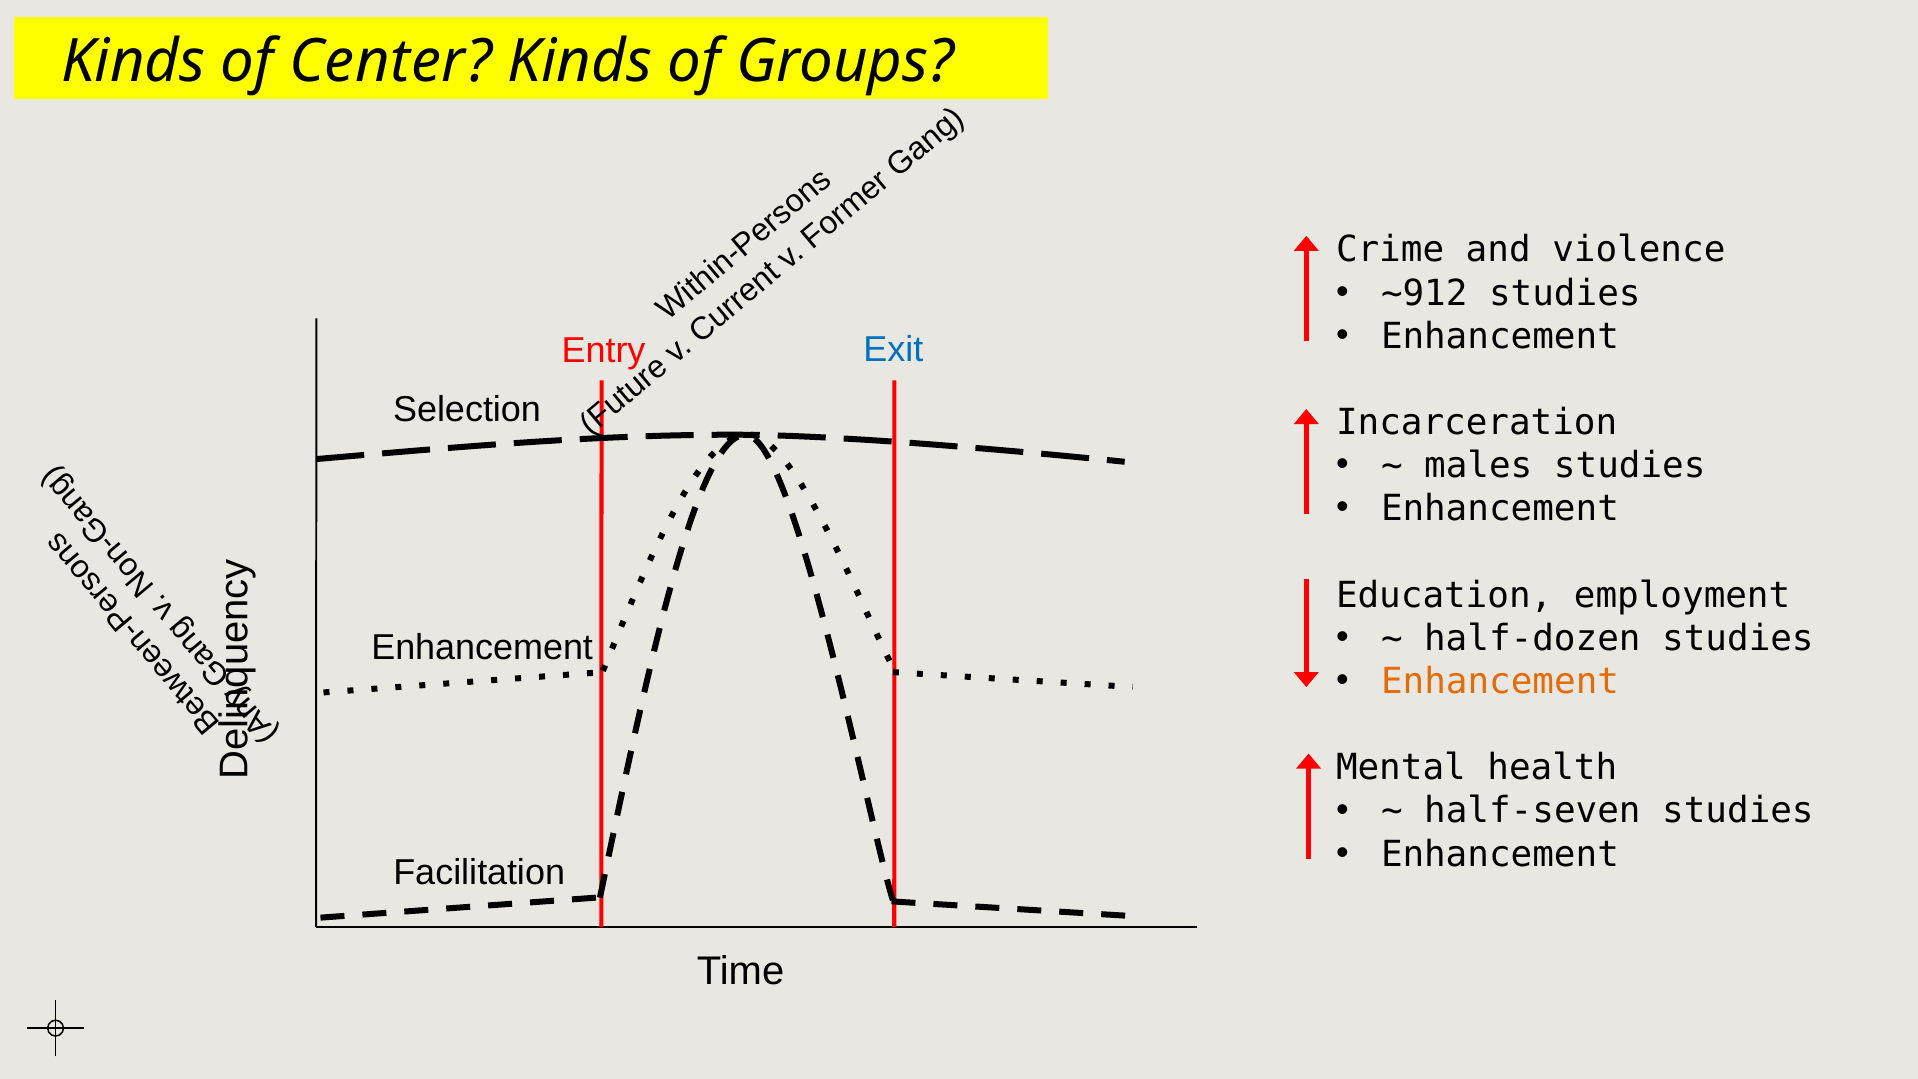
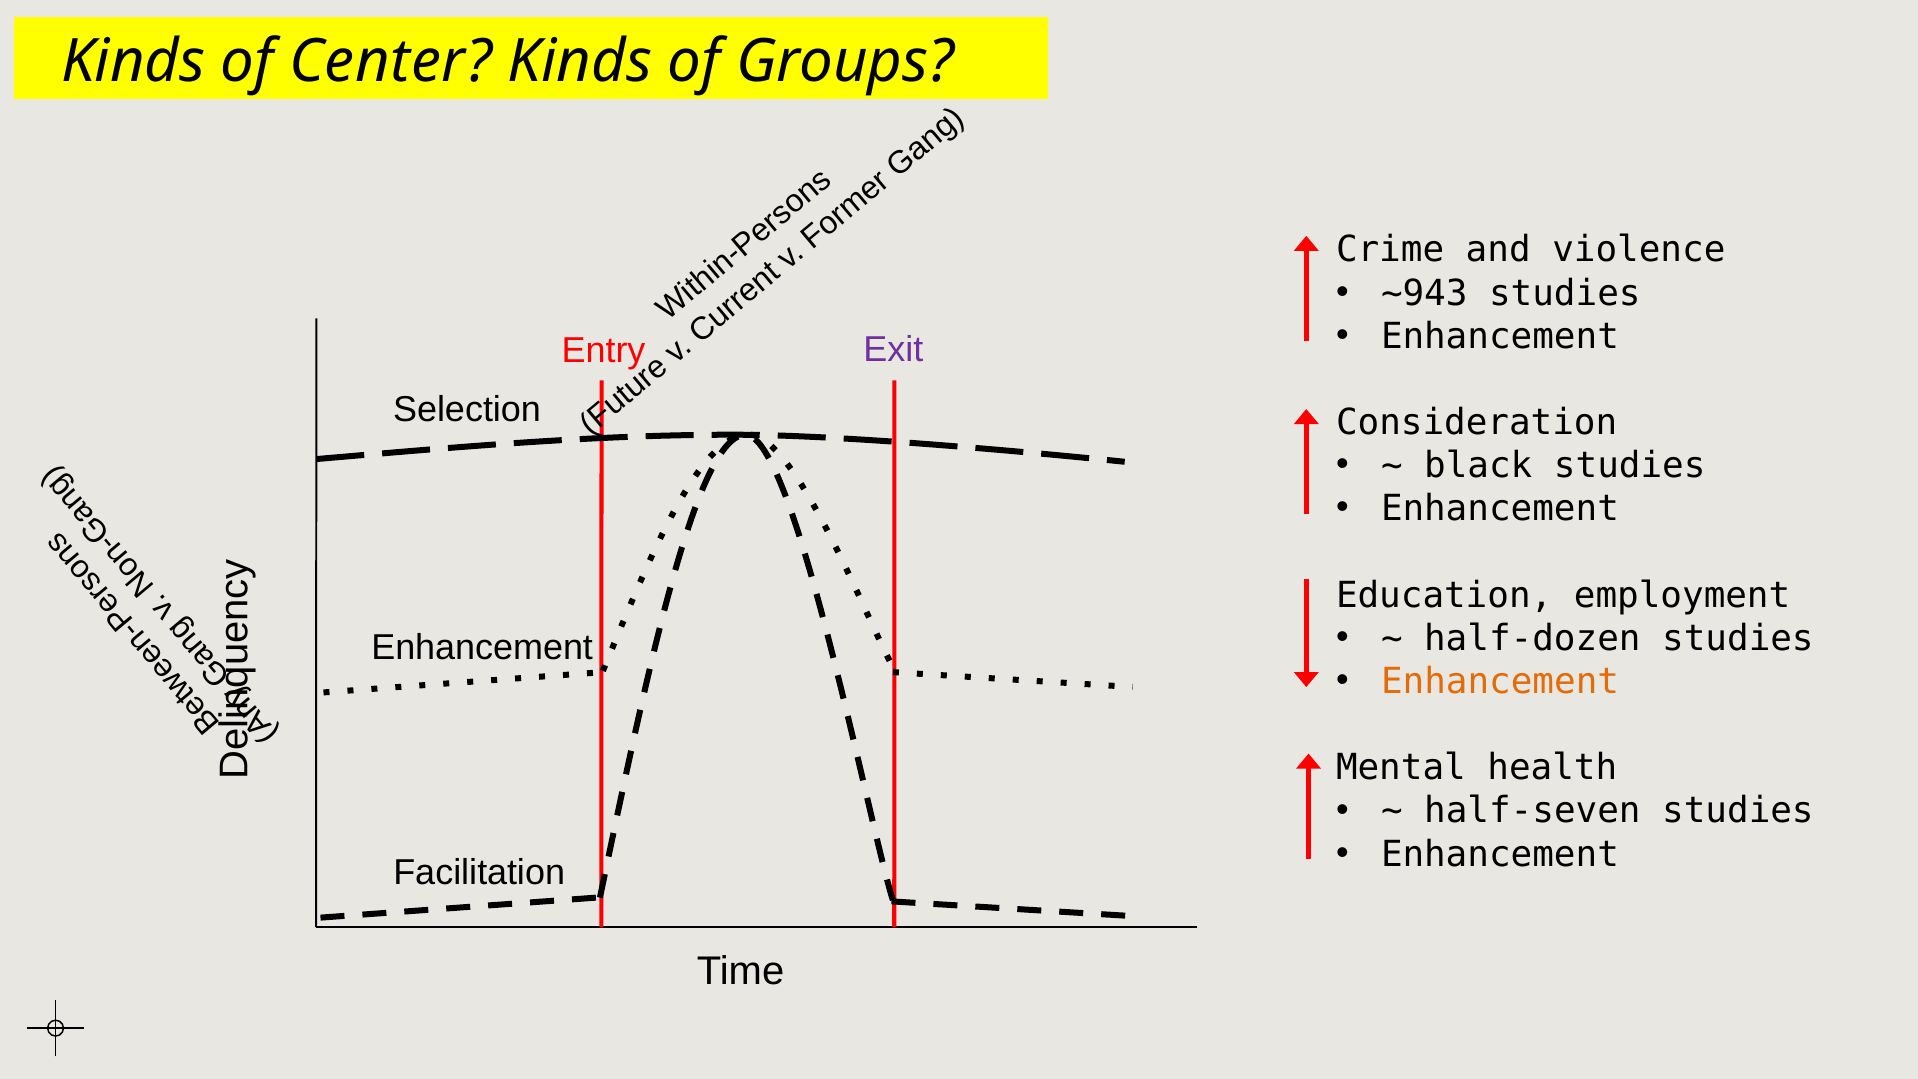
~912: ~912 -> ~943
Exit colour: blue -> purple
Incarceration: Incarceration -> Consideration
males: males -> black
